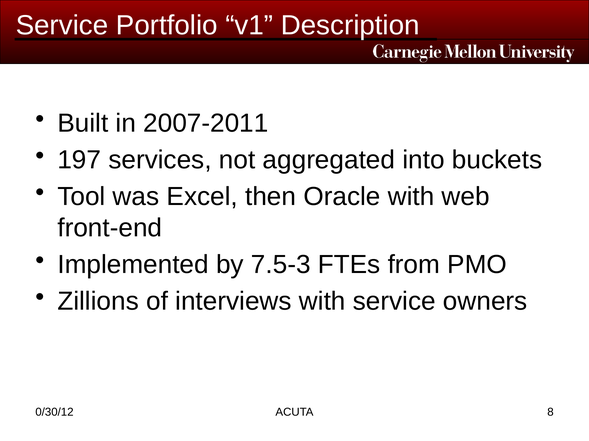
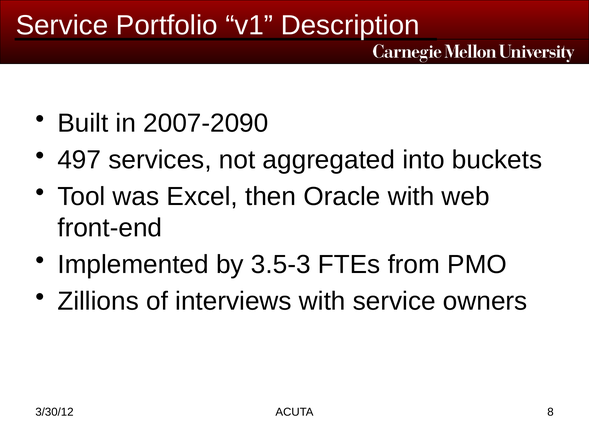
2007-2011: 2007-2011 -> 2007-2090
197: 197 -> 497
7.5-3: 7.5-3 -> 3.5-3
0/30/12: 0/30/12 -> 3/30/12
